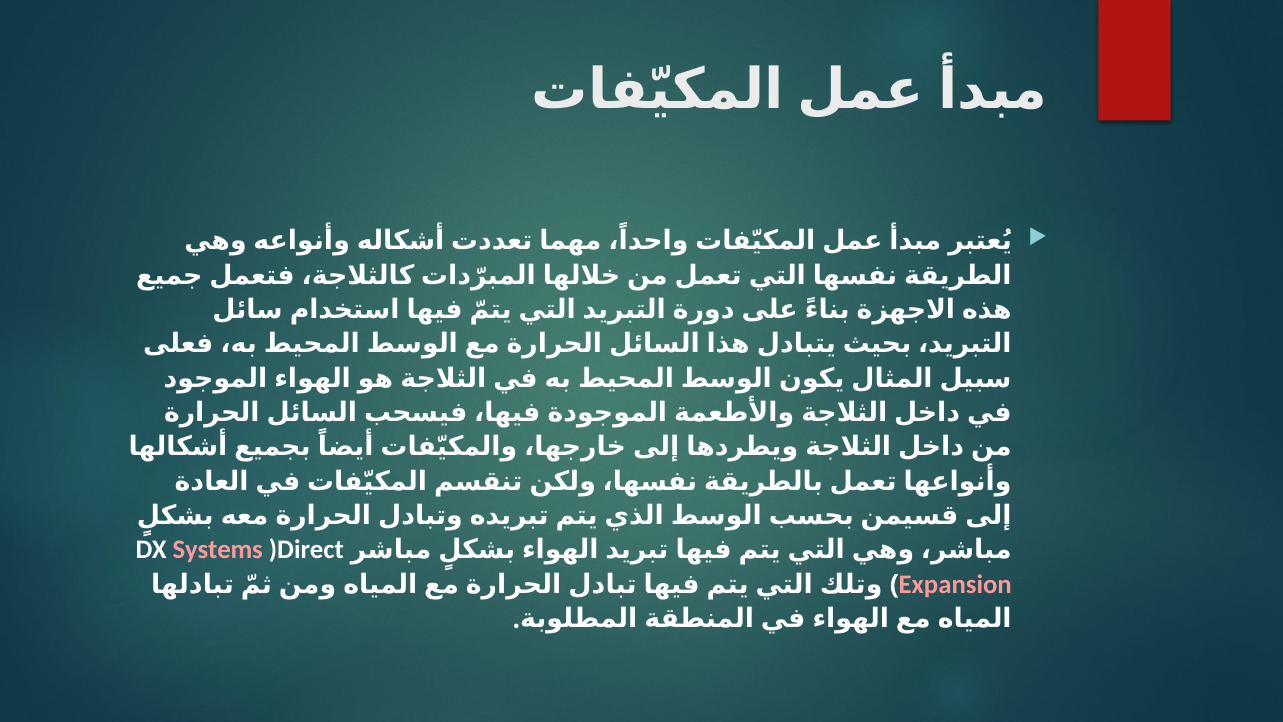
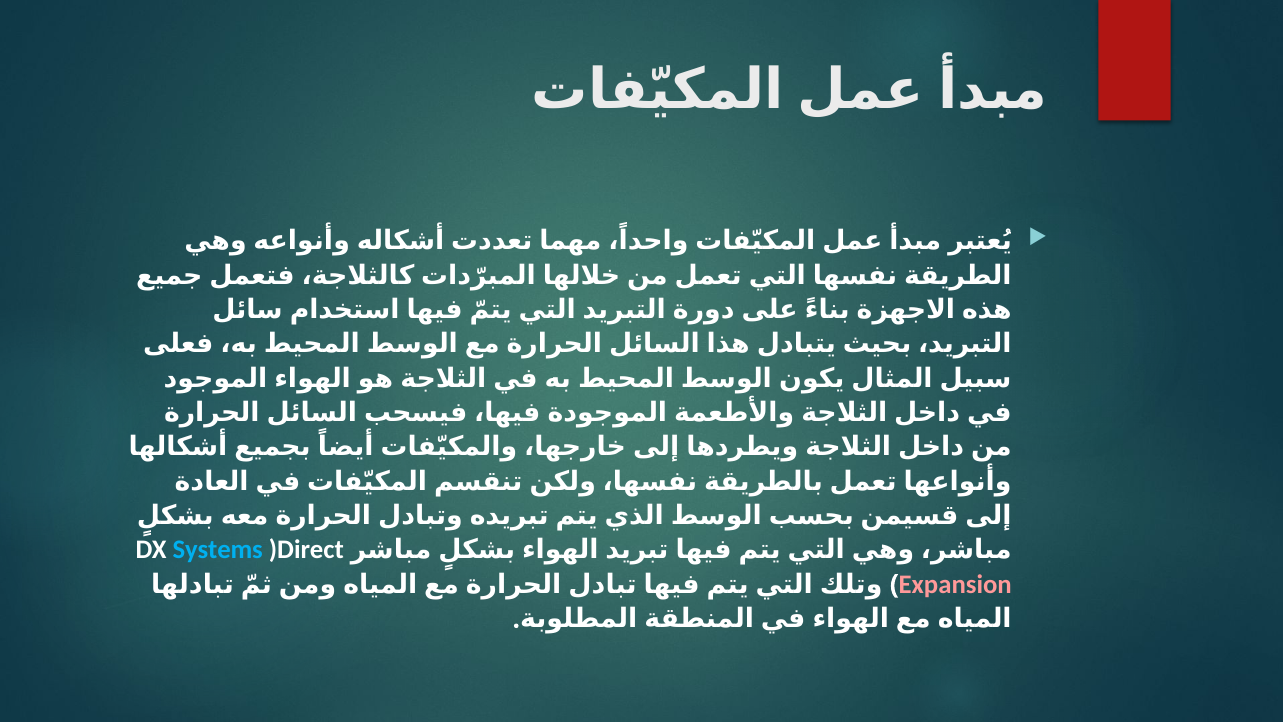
Systems colour: pink -> light blue
